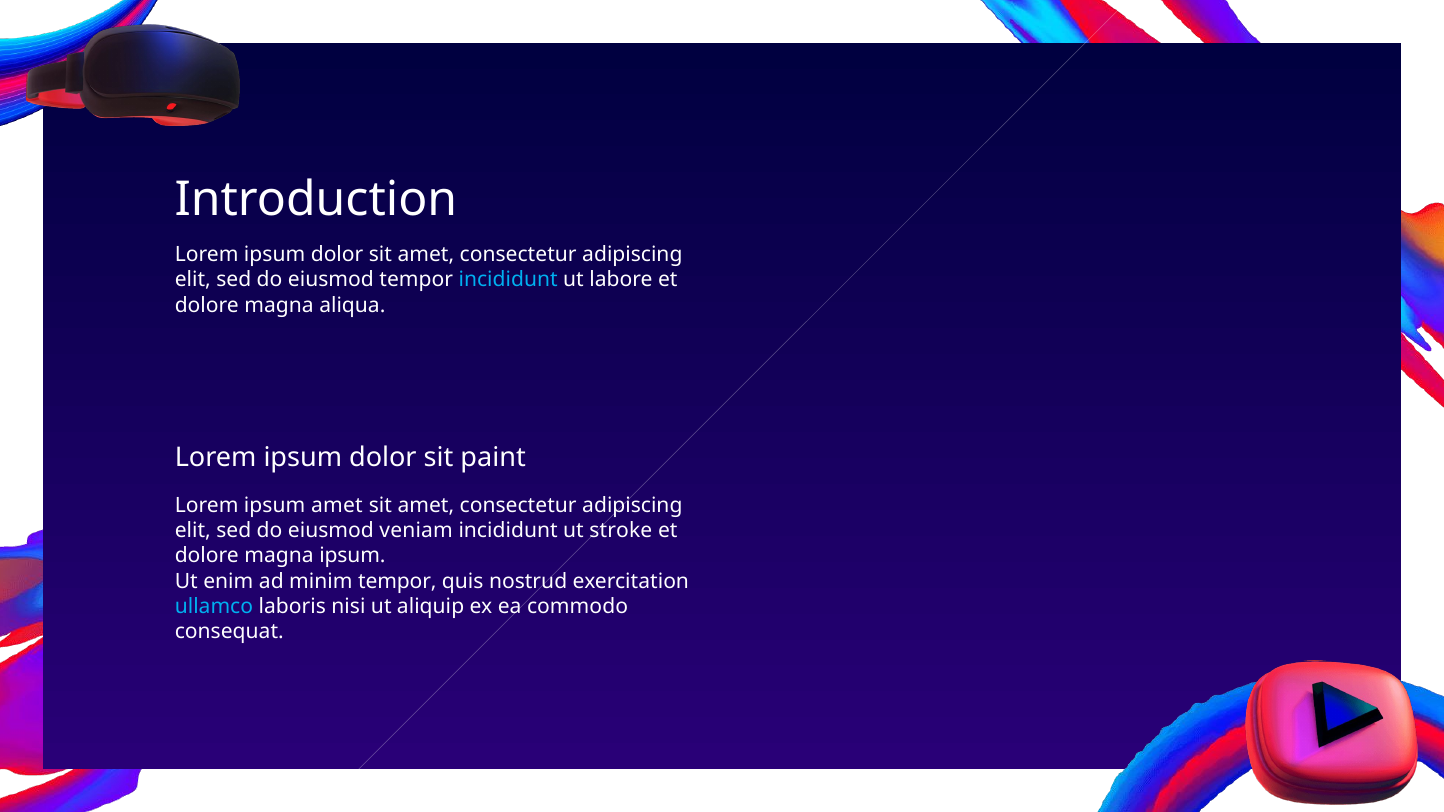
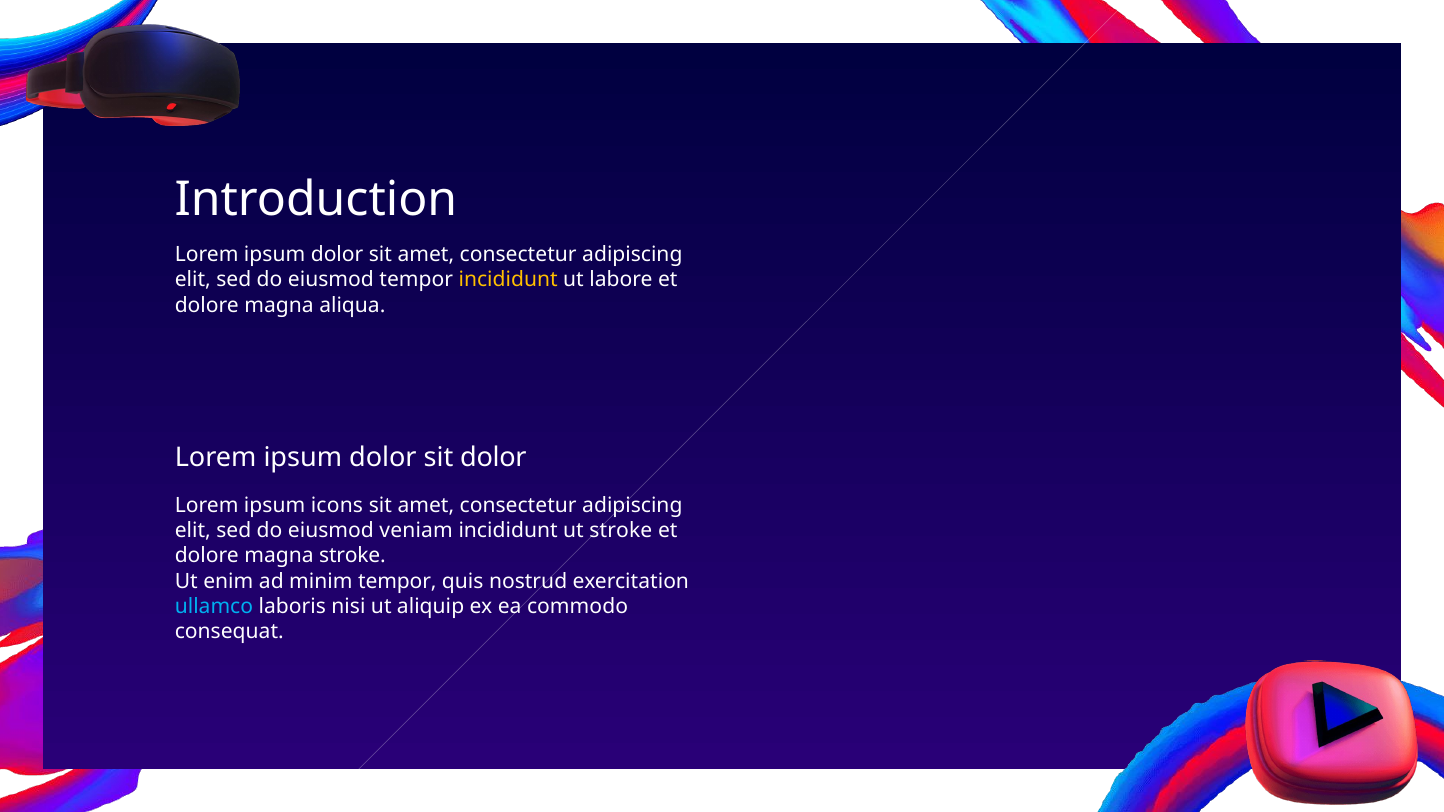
incididunt at (508, 280) colour: light blue -> yellow
sit paint: paint -> dolor
ipsum amet: amet -> icons
magna ipsum: ipsum -> stroke
